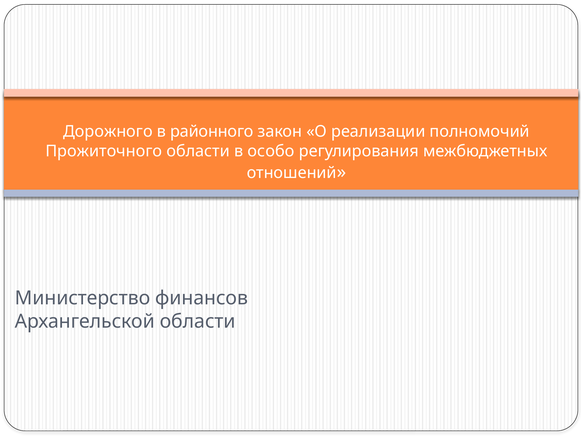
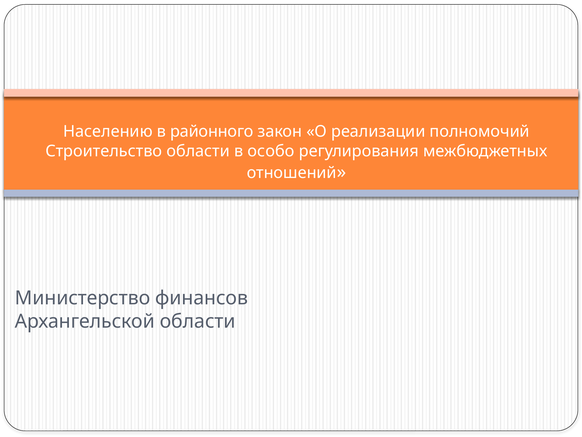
Дорожного: Дорожного -> Населению
Прожиточного: Прожиточного -> Строительство
